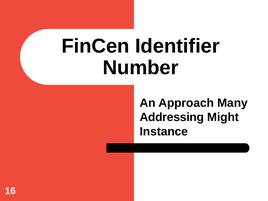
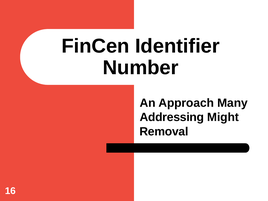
Instance: Instance -> Removal
